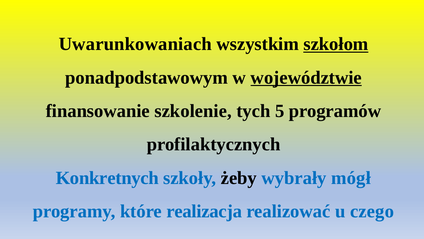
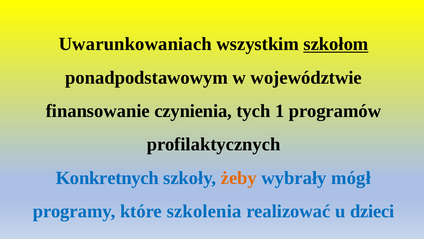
województwie underline: present -> none
szkolenie: szkolenie -> czynienia
5: 5 -> 1
żeby colour: black -> orange
realizacja: realizacja -> szkolenia
czego: czego -> dzieci
